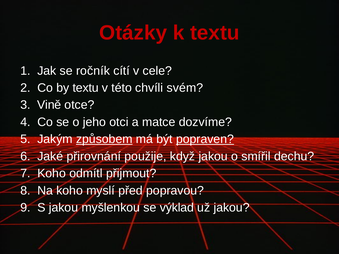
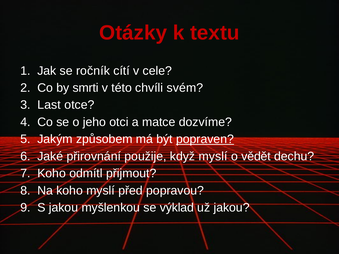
by textu: textu -> smrti
Vině: Vině -> Last
způsobem underline: present -> none
když jakou: jakou -> myslí
smířil: smířil -> vědět
